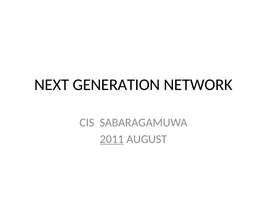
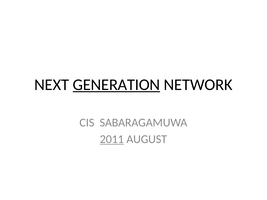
GENERATION underline: none -> present
